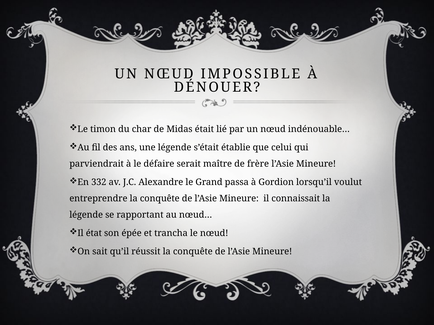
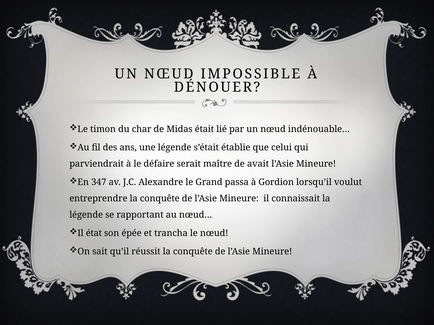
frère: frère -> avait
332: 332 -> 347
